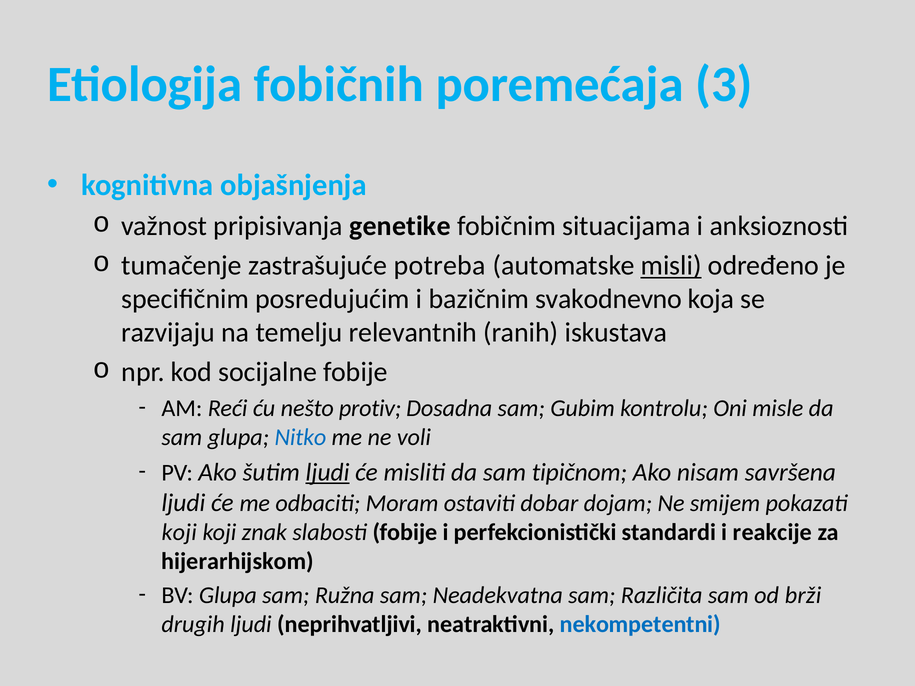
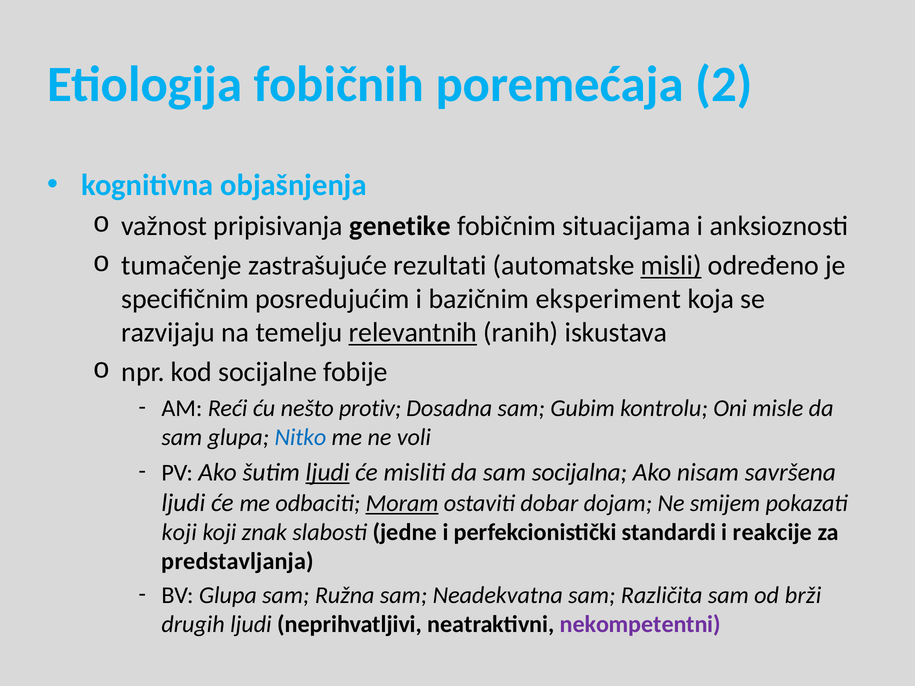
3: 3 -> 2
potreba: potreba -> rezultati
svakodnevno: svakodnevno -> eksperiment
relevantnih underline: none -> present
tipičnom: tipičnom -> socijalna
Moram underline: none -> present
slabosti fobije: fobije -> jedne
hijerarhijskom: hijerarhijskom -> predstavljanja
nekompetentni colour: blue -> purple
